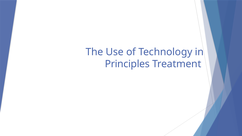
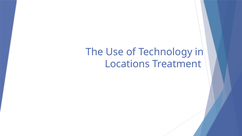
Principles: Principles -> Locations
